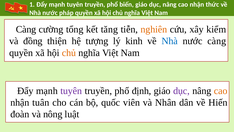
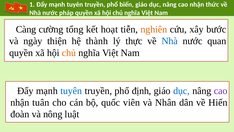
tăng: tăng -> hoạt
kiểm: kiểm -> bước
đồng: đồng -> ngày
tượng: tượng -> thành
kinh: kinh -> thực
nước càng: càng -> quan
tuyên at (71, 91) colour: purple -> blue
dục at (181, 91) colour: purple -> blue
cao at (221, 91) colour: orange -> purple
